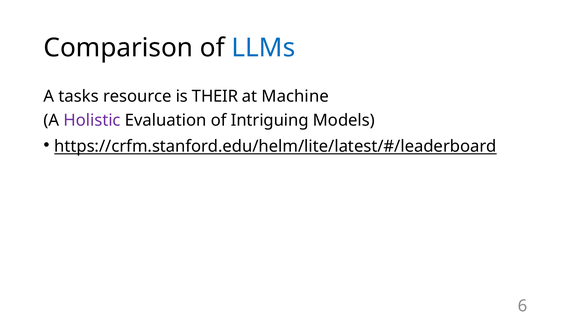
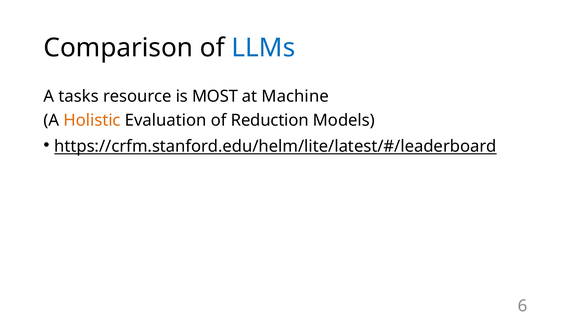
THEIR: THEIR -> MOST
Holistic colour: purple -> orange
Intriguing: Intriguing -> Reduction
